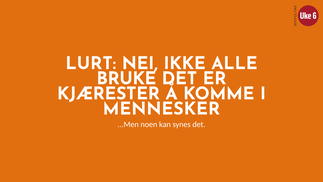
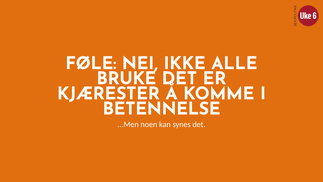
LURT: LURT -> FØLE
MENNESKER: MENNESKER -> BETENNELSE
